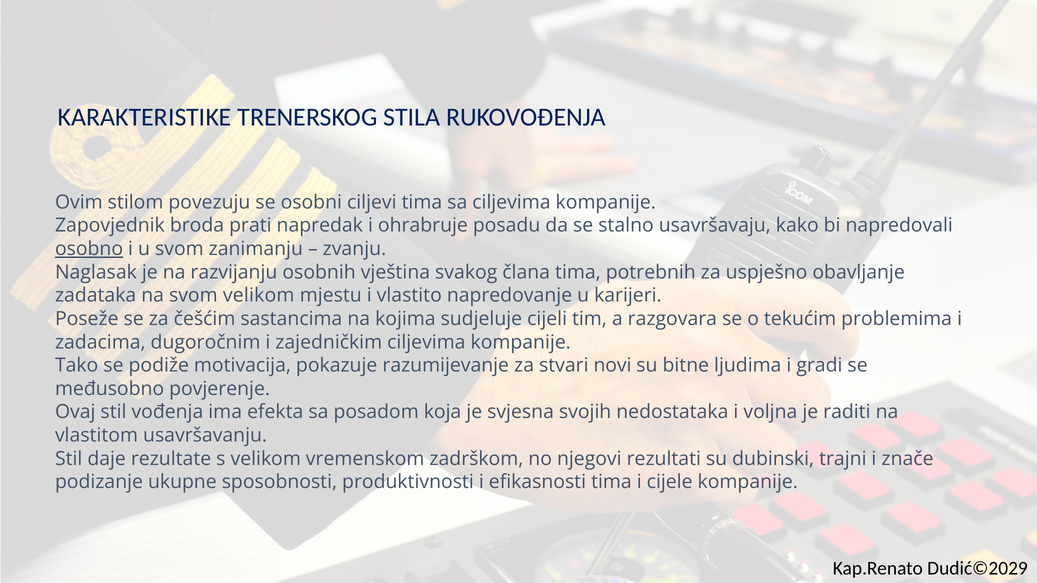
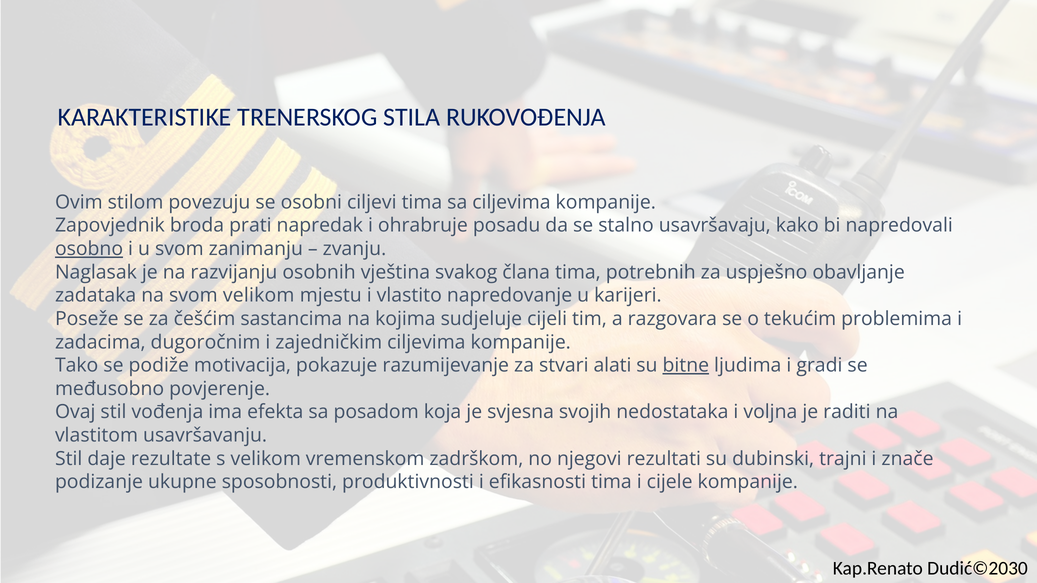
novi: novi -> alati
bitne underline: none -> present
Dudić©2029: Dudić©2029 -> Dudić©2030
